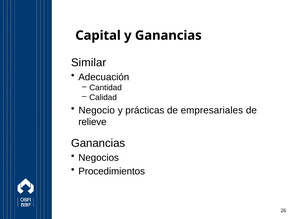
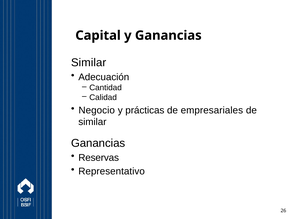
relieve at (92, 122): relieve -> similar
Negocios: Negocios -> Reservas
Procedimientos: Procedimientos -> Representativo
